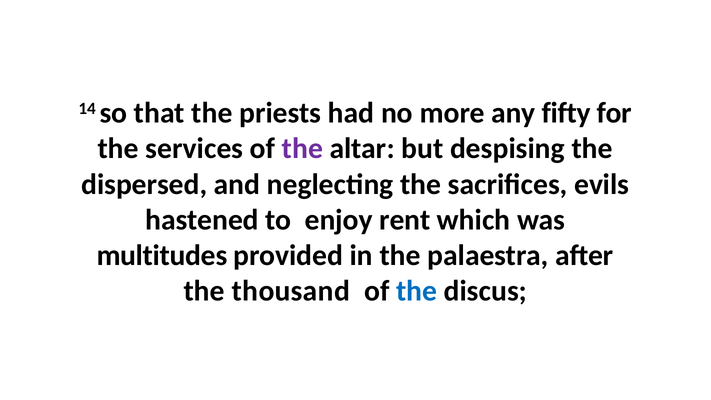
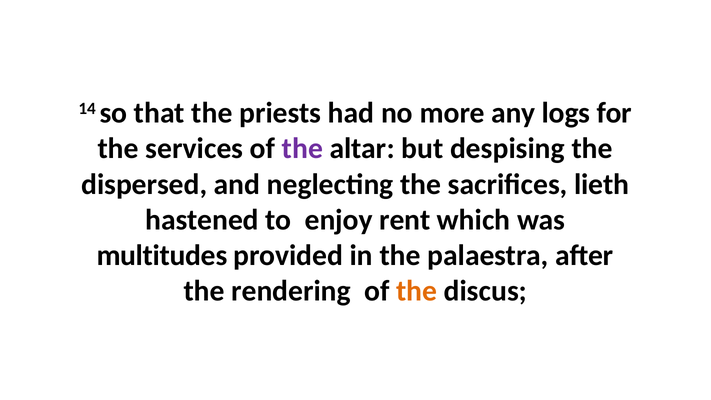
fifty: fifty -> logs
evils: evils -> lieth
thousand: thousand -> rendering
the at (417, 291) colour: blue -> orange
